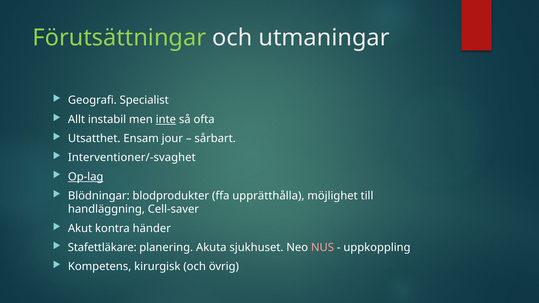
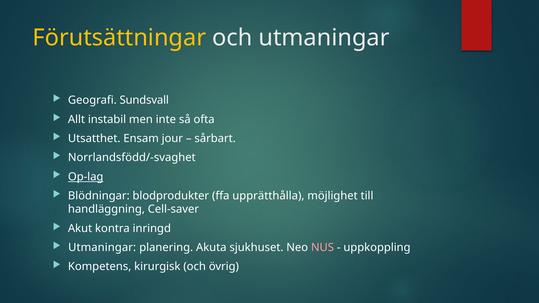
Förutsättningar colour: light green -> yellow
Specialist: Specialist -> Sundsvall
inte underline: present -> none
Interventioner/-svaghet: Interventioner/-svaghet -> Norrlandsfödd/-svaghet
händer: händer -> inringd
Stafettläkare at (102, 248): Stafettläkare -> Utmaningar
